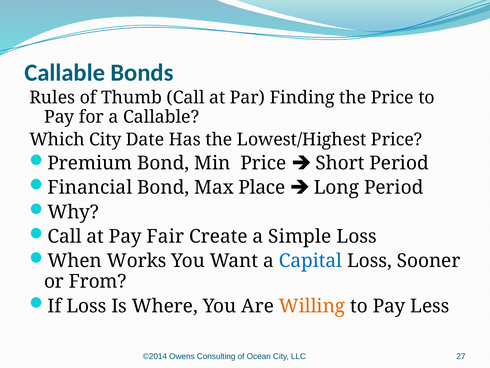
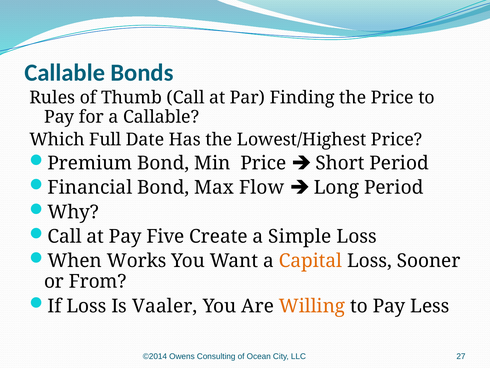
Which City: City -> Full
Place: Place -> Flow
Fair: Fair -> Five
Capital colour: blue -> orange
Where: Where -> Vaaler
